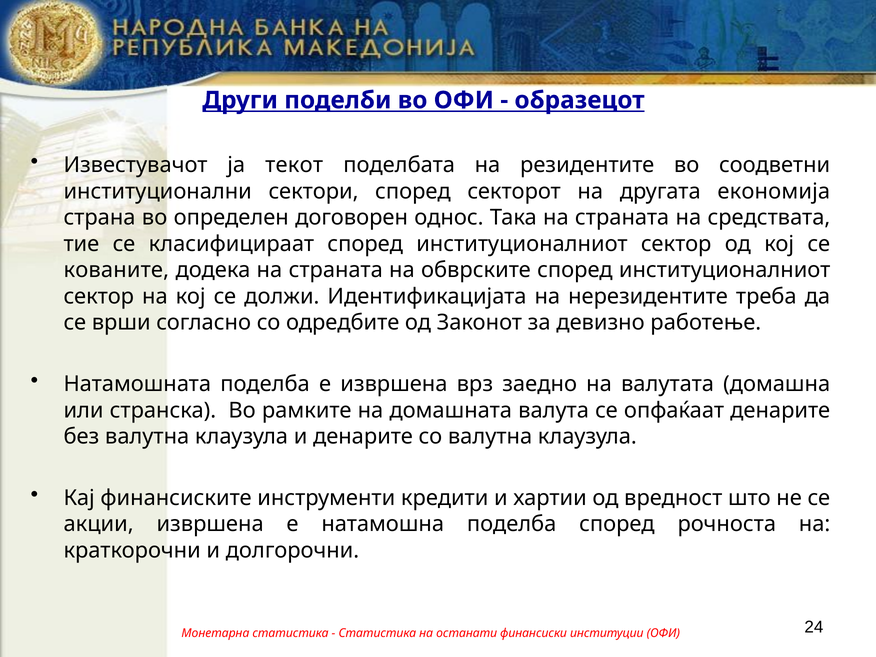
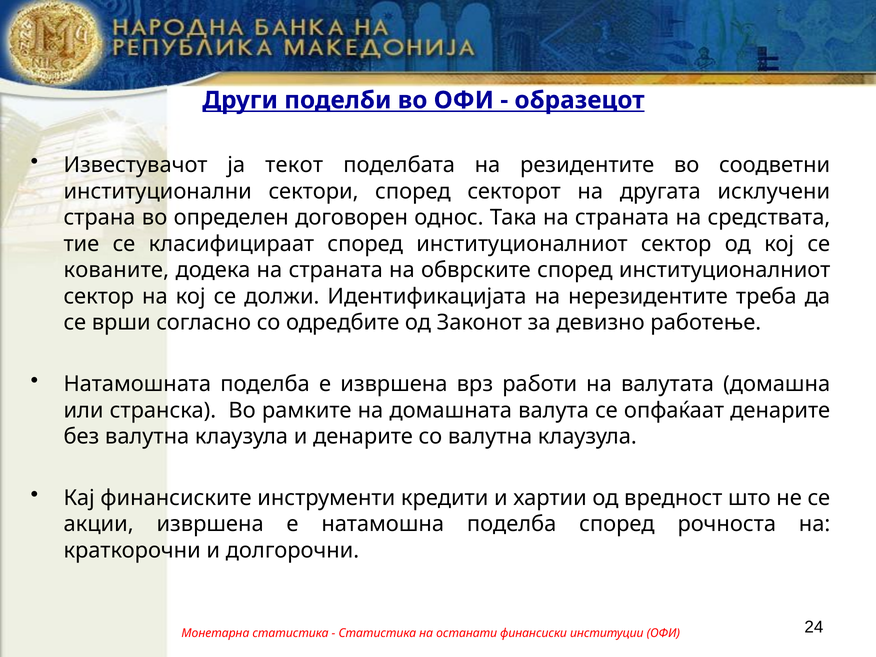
економија: економија -> исклучени
заедно: заедно -> работи
